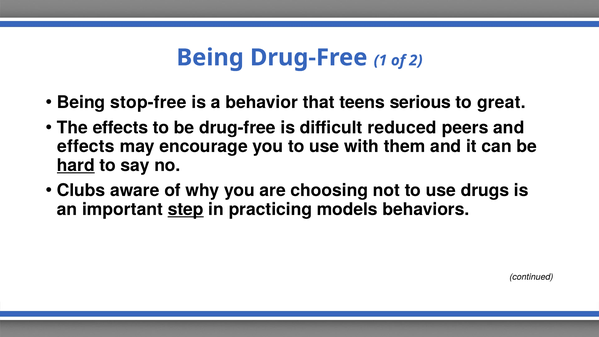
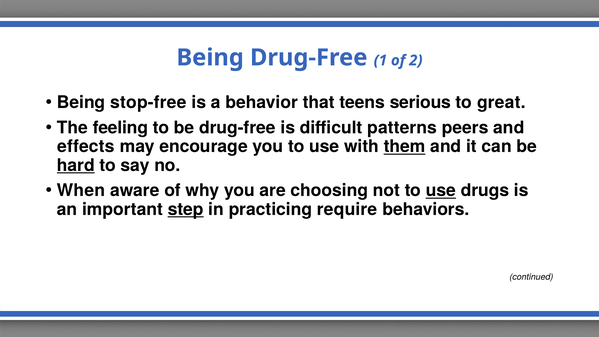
The effects: effects -> feeling
reduced: reduced -> patterns
them underline: none -> present
Clubs: Clubs -> When
use at (441, 190) underline: none -> present
models: models -> require
